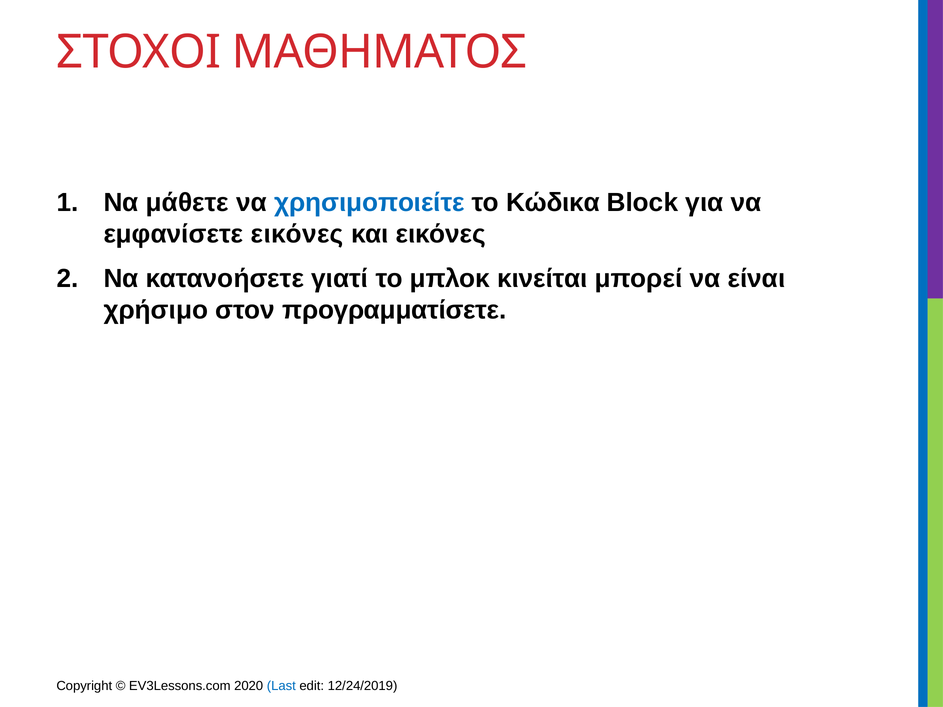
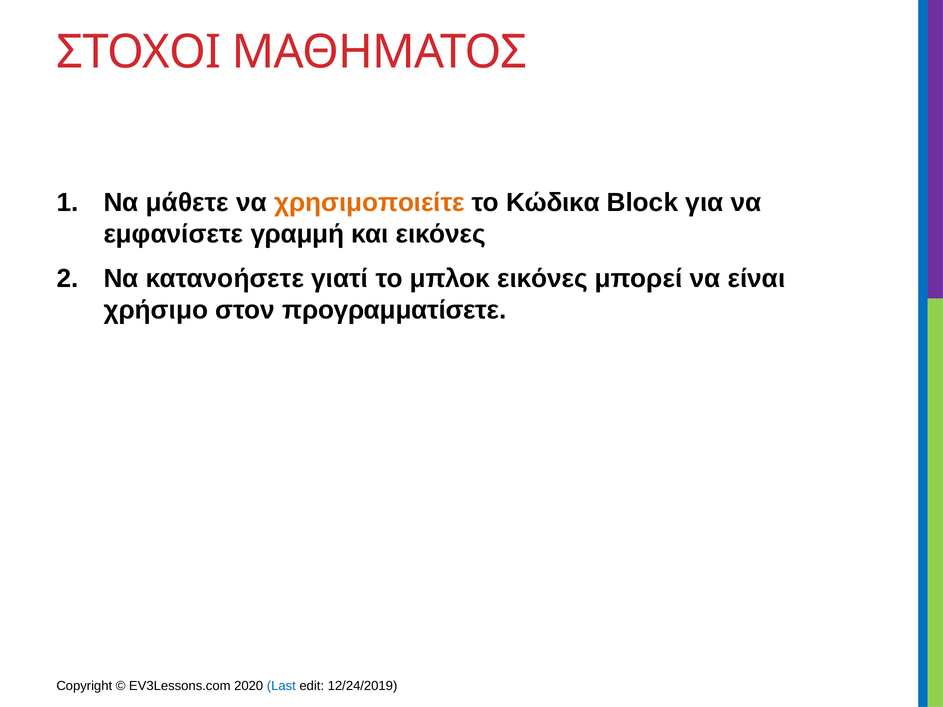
χρησιμοποιείτε colour: blue -> orange
εμφανίσετε εικόνες: εικόνες -> γραμμή
μπλοκ κινείται: κινείται -> εικόνες
